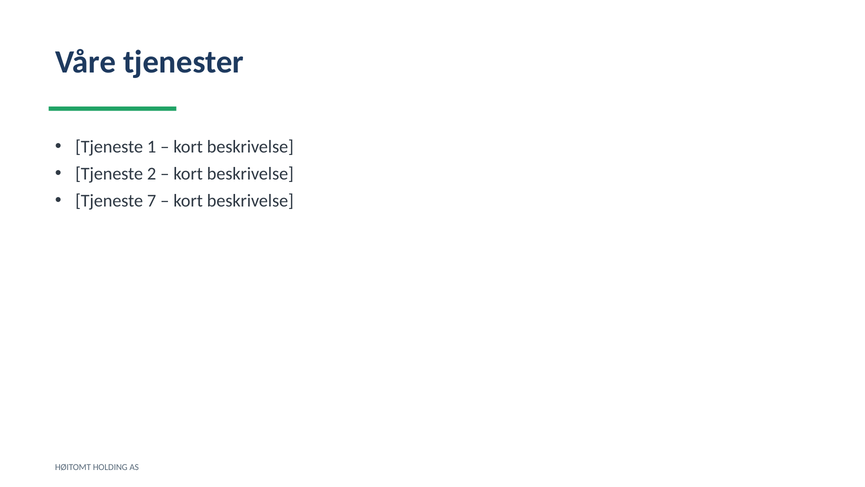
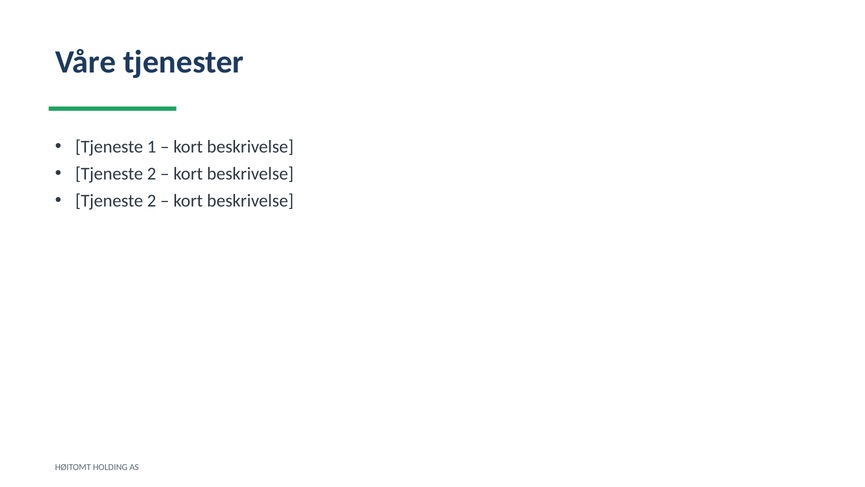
7 at (152, 201): 7 -> 2
